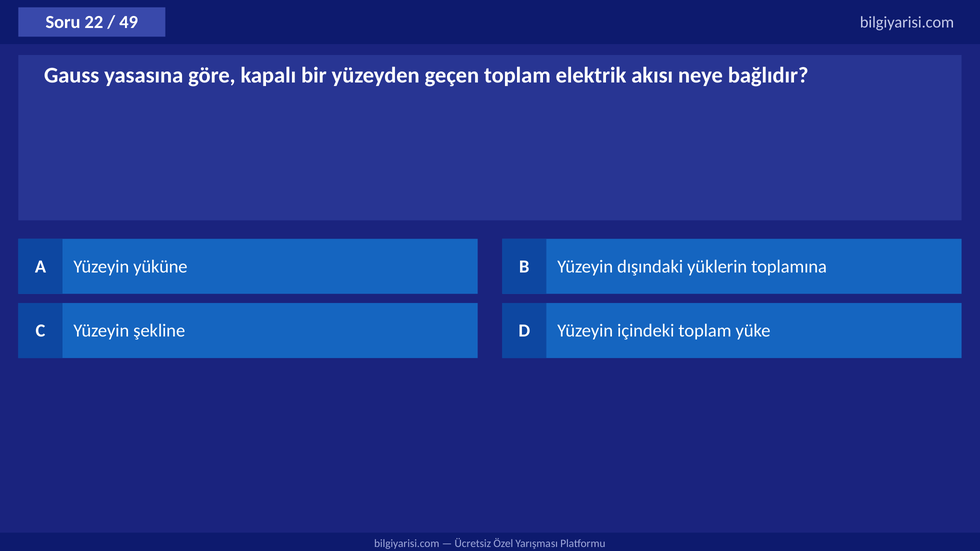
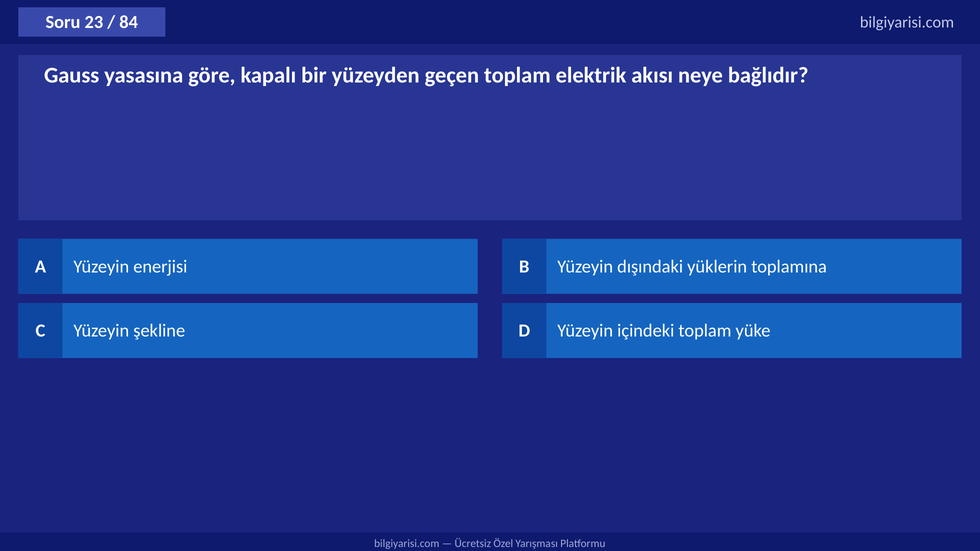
22: 22 -> 23
49: 49 -> 84
yüküne: yüküne -> enerjisi
